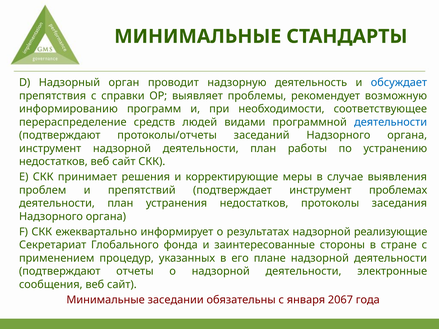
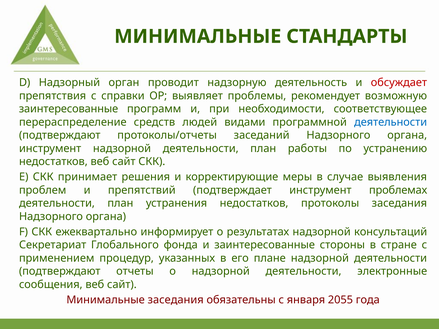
обсуждает colour: blue -> red
информированию at (68, 109): информированию -> заинтересованные
реализующие: реализующие -> консультаций
Минимальные заседании: заседании -> заседания
2067: 2067 -> 2055
